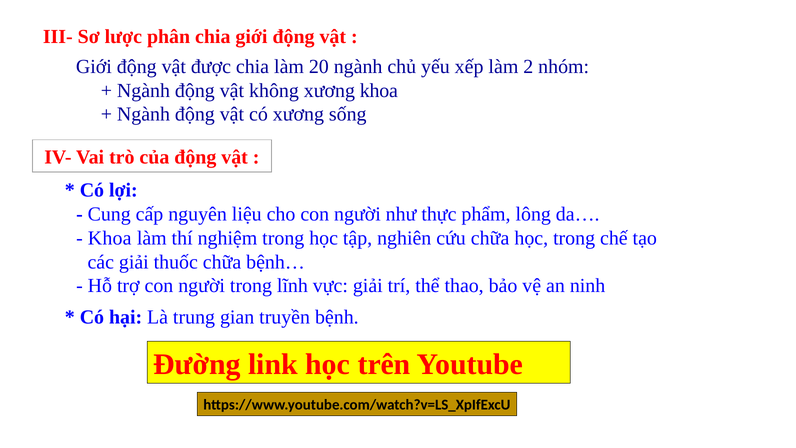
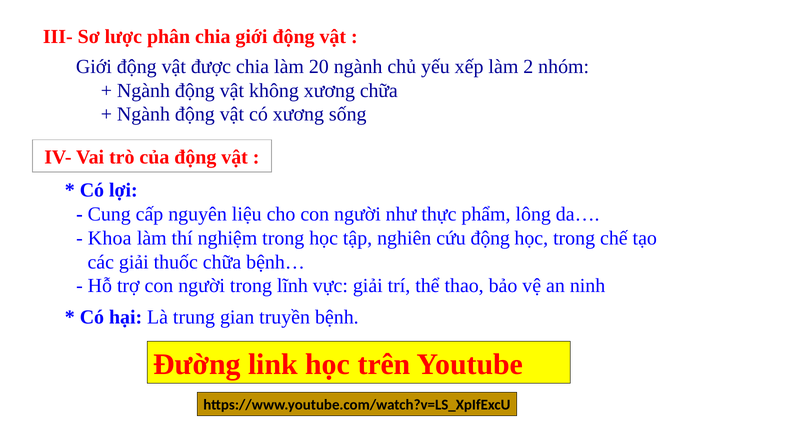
xương khoa: khoa -> chữa
cứu chữa: chữa -> động
